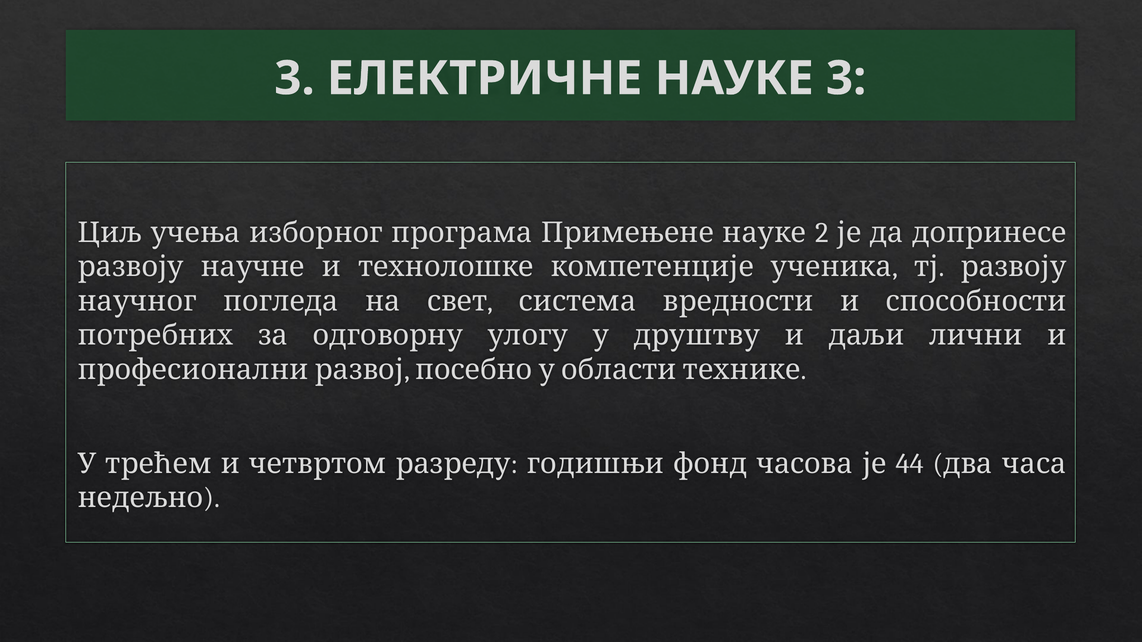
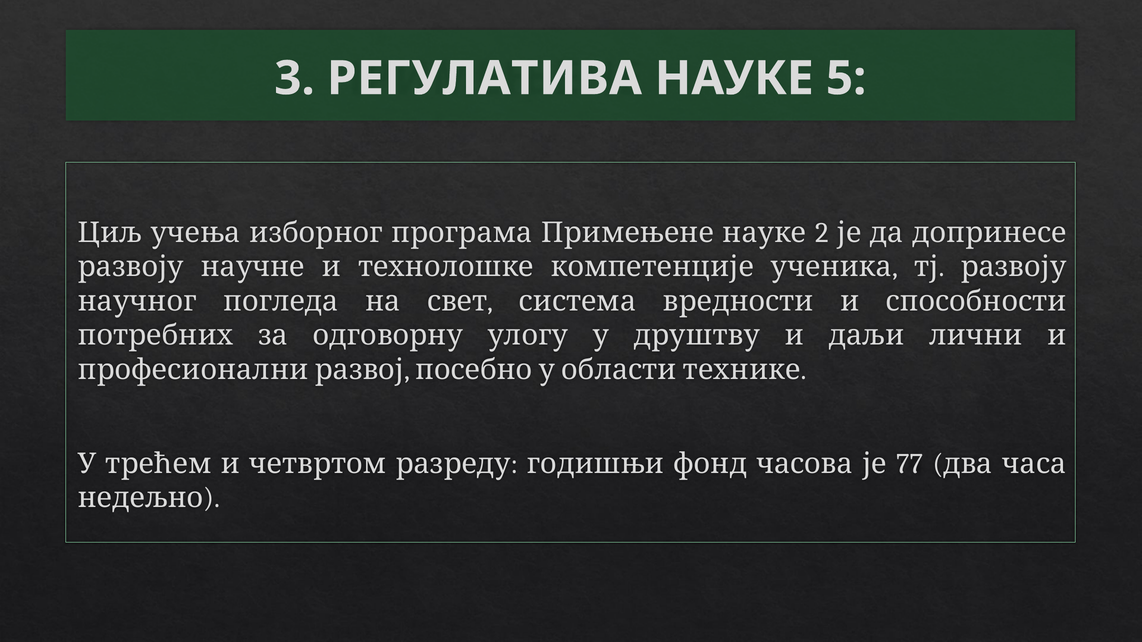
ЕЛЕКТРИЧНЕ: ЕЛЕКТРИЧНЕ -> РЕГУЛАТИВА
НАУКЕ 3: 3 -> 5
44: 44 -> 77
